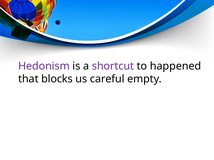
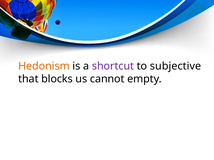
Hedonism colour: purple -> orange
happened: happened -> subjective
careful: careful -> cannot
